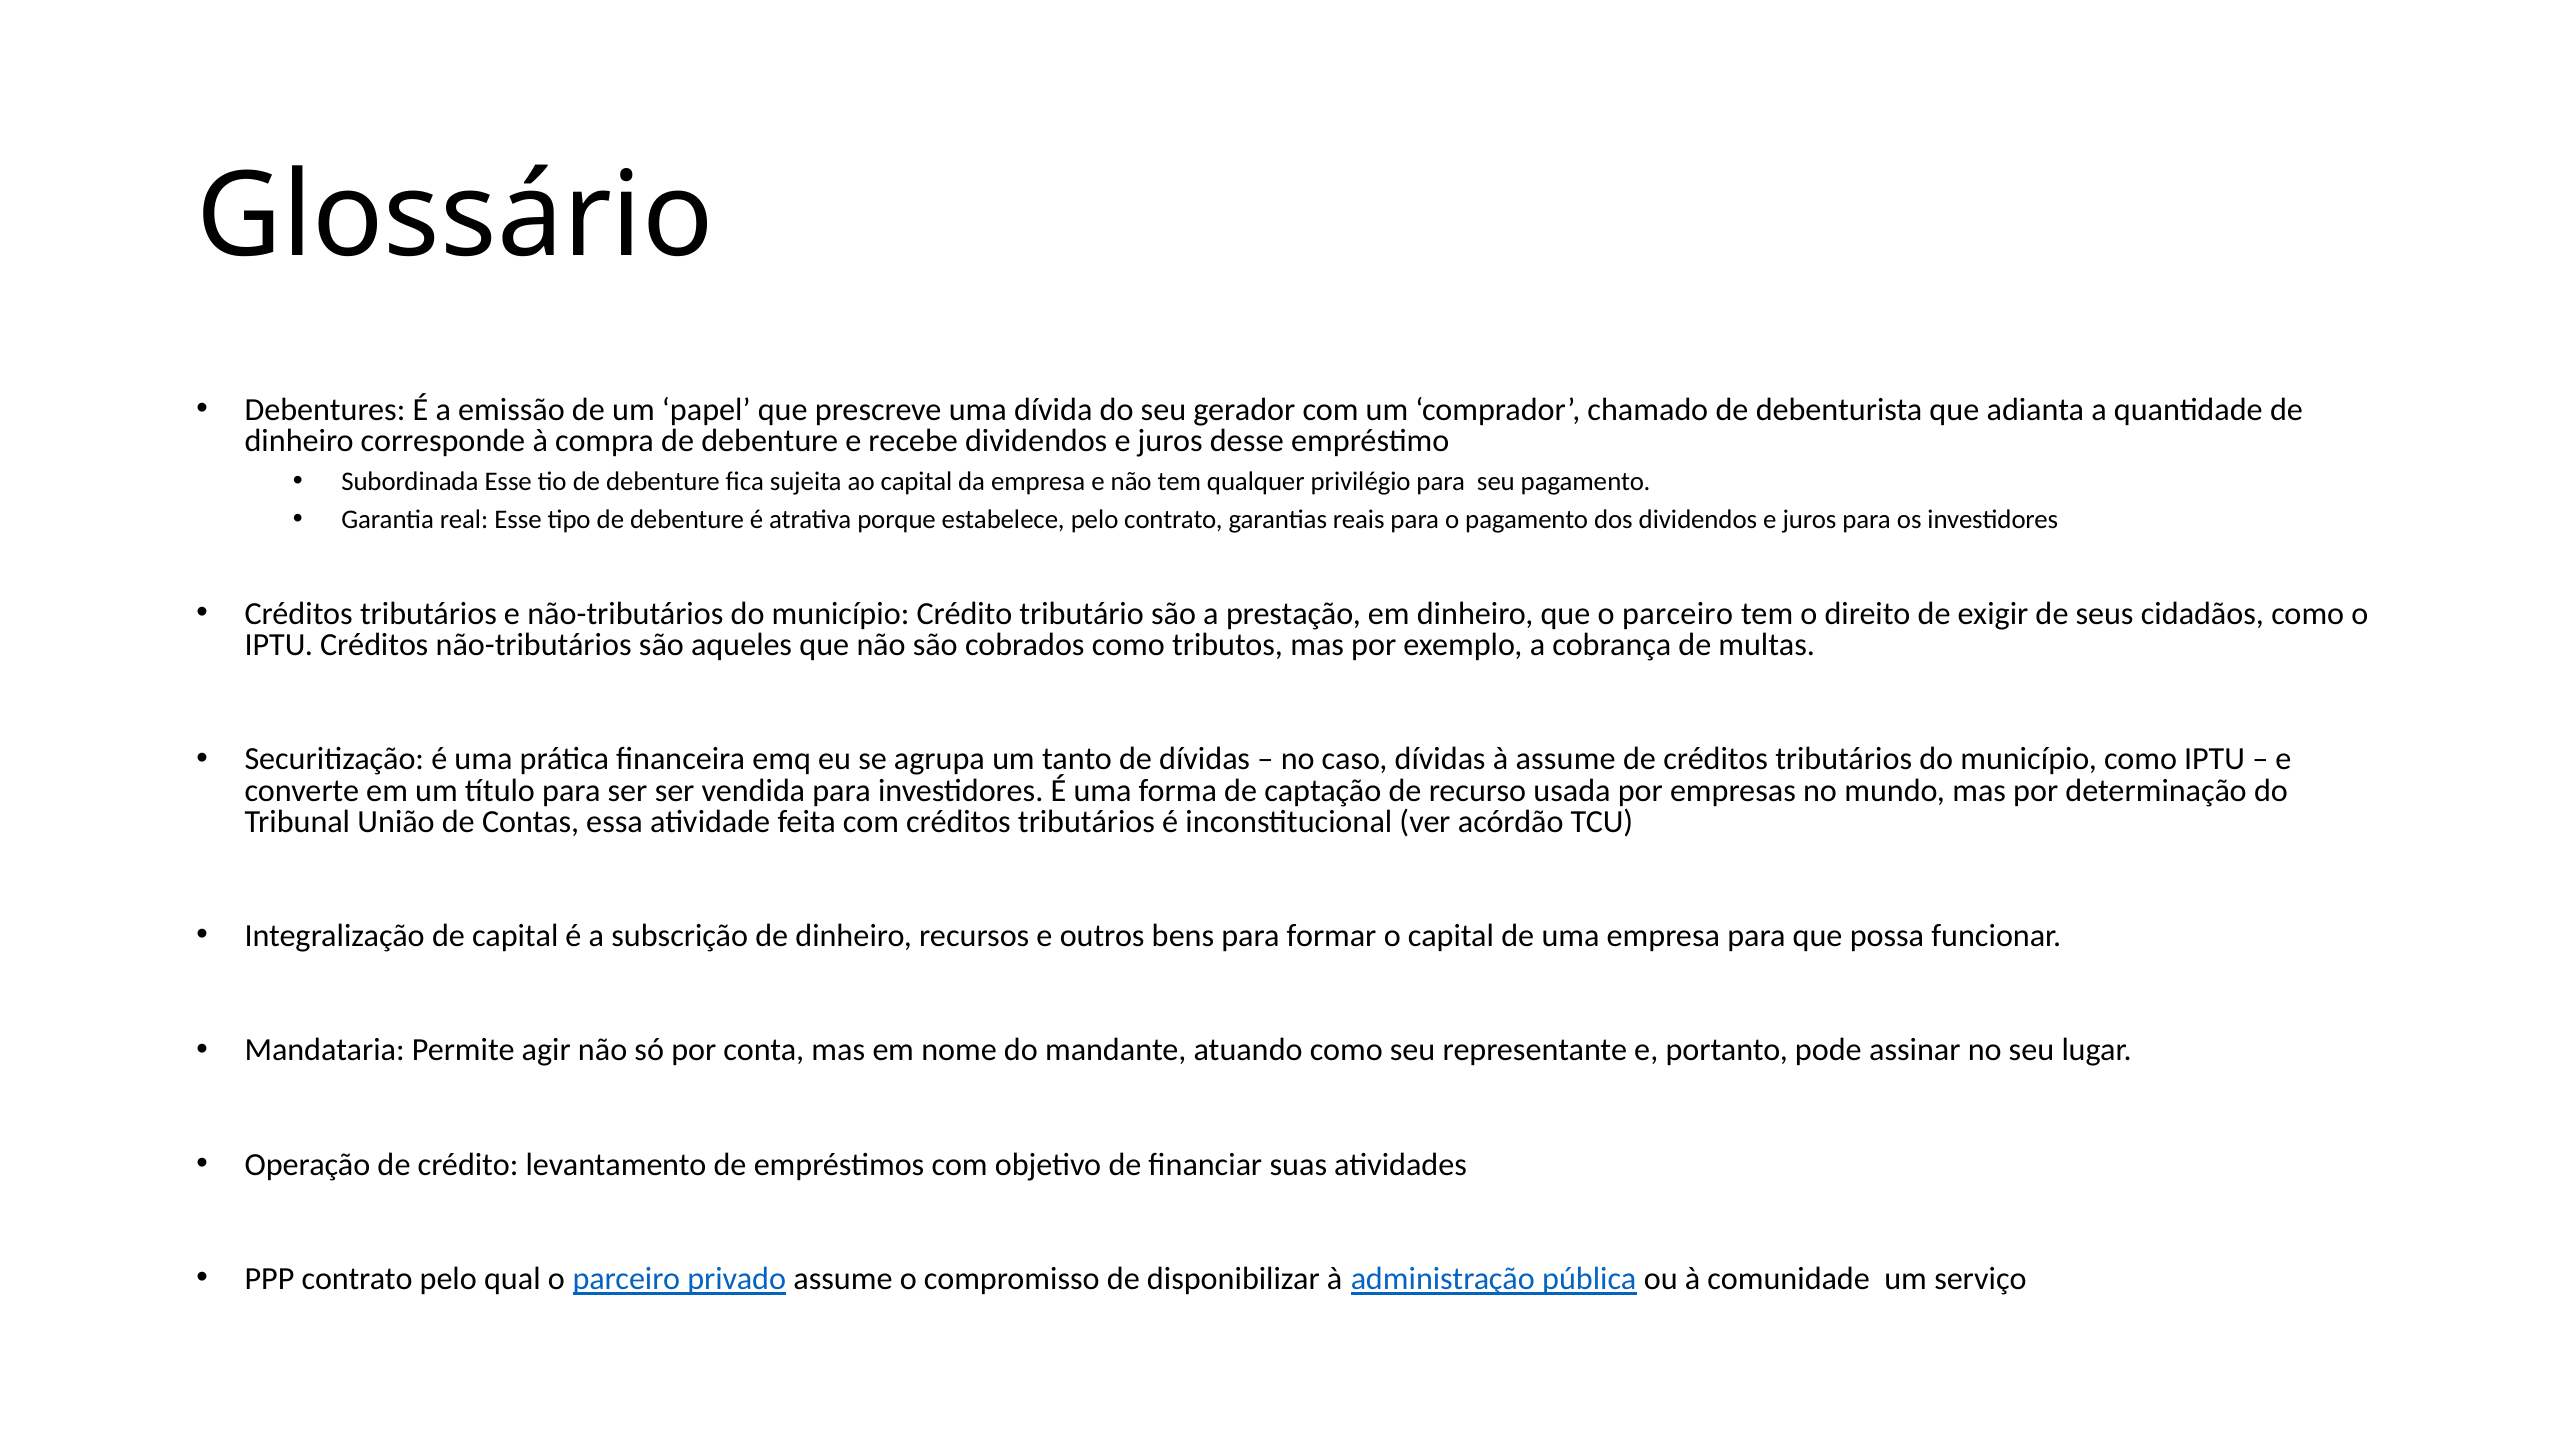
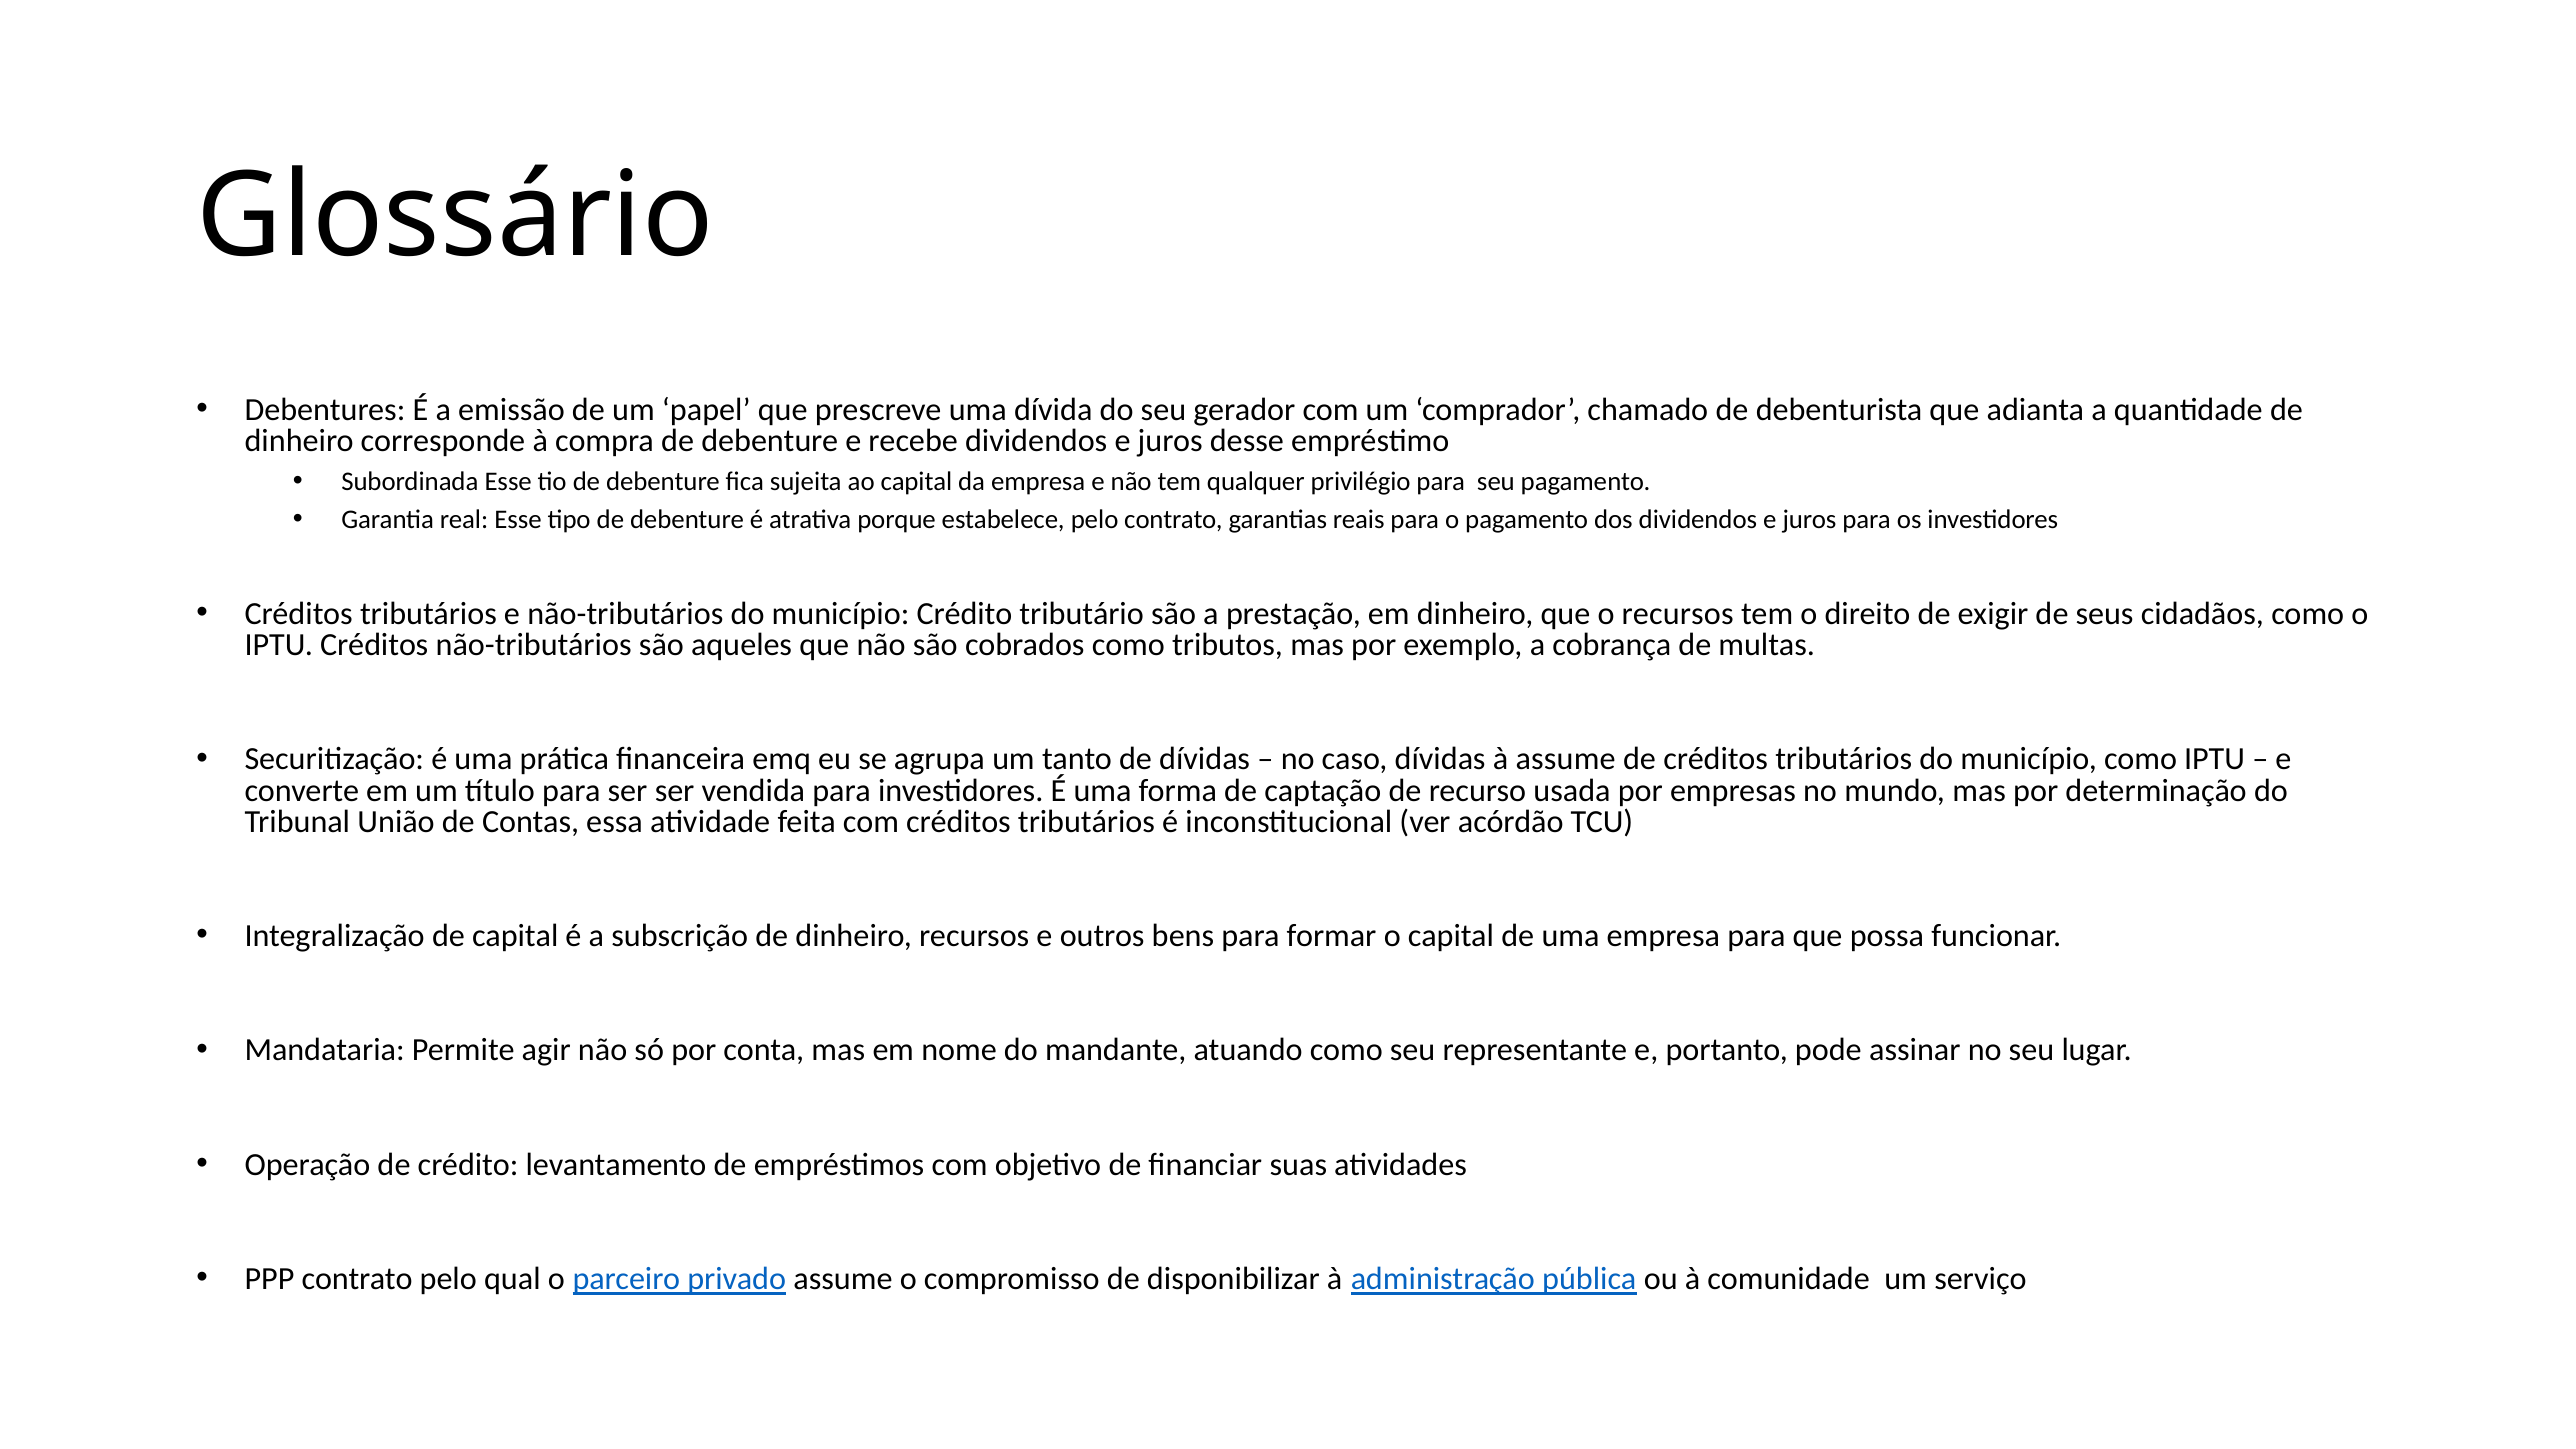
que o parceiro: parceiro -> recursos
